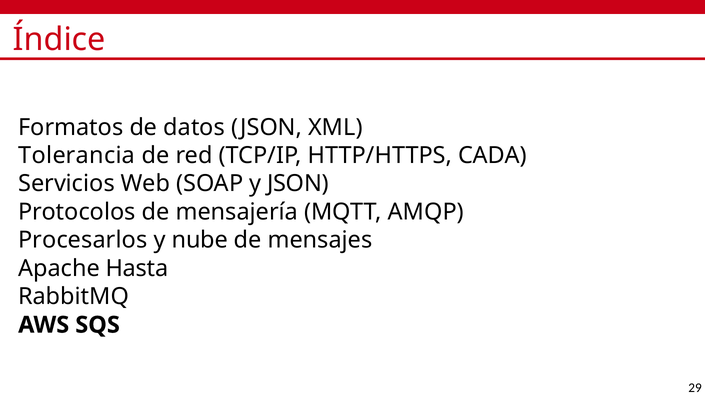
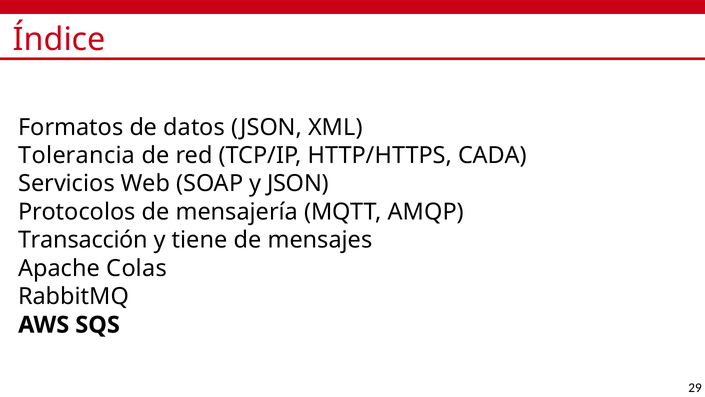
Procesarlos: Procesarlos -> Transacción
nube: nube -> tiene
Hasta: Hasta -> Colas
